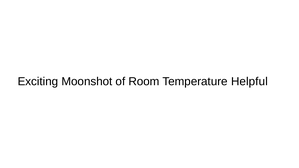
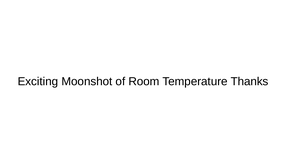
Helpful: Helpful -> Thanks
